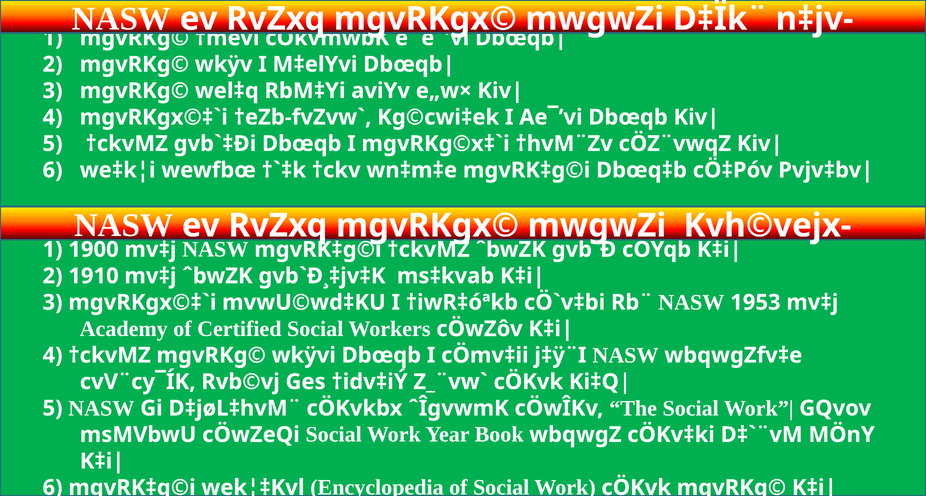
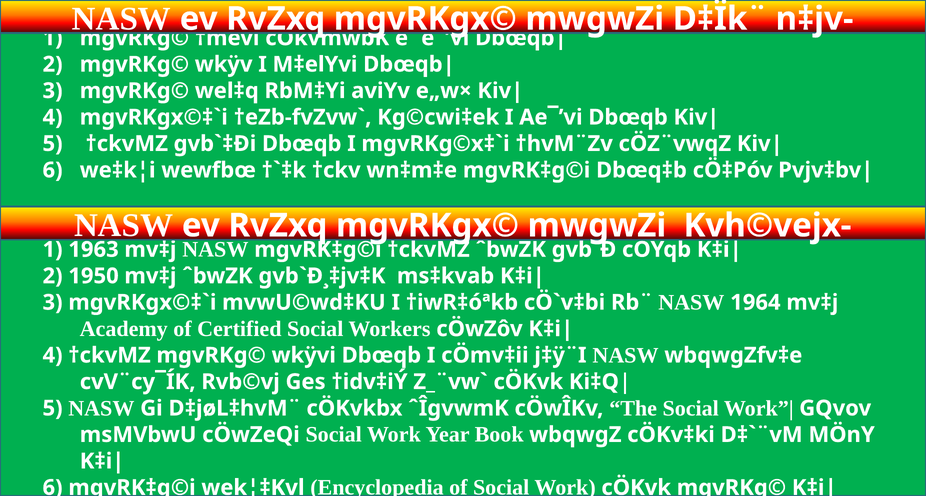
1900: 1900 -> 1963
1910: 1910 -> 1950
1953: 1953 -> 1964
